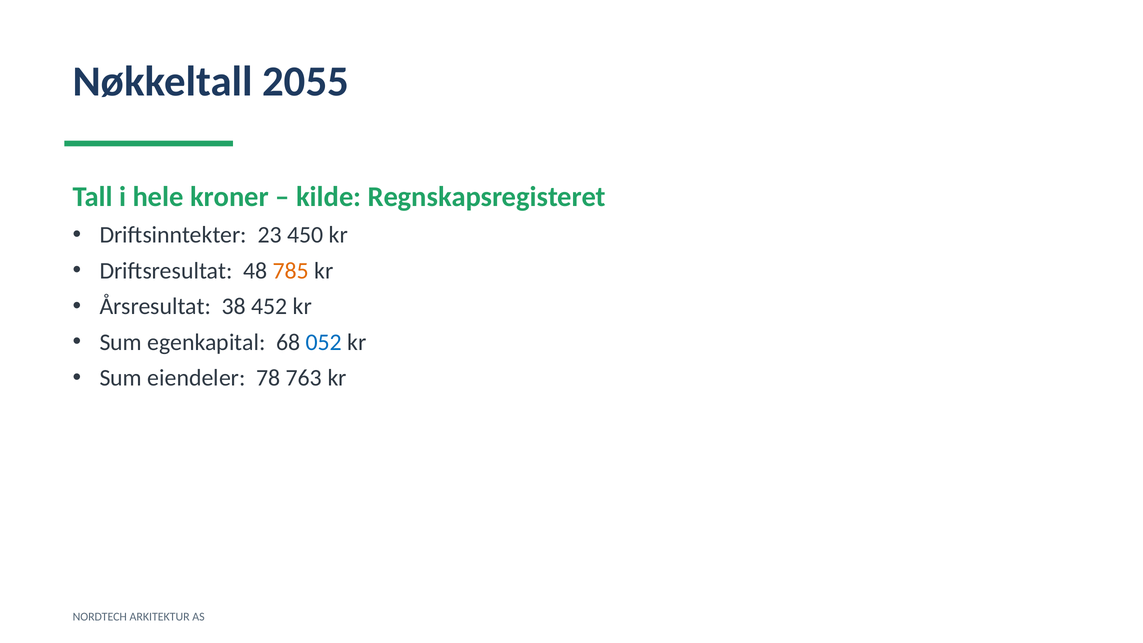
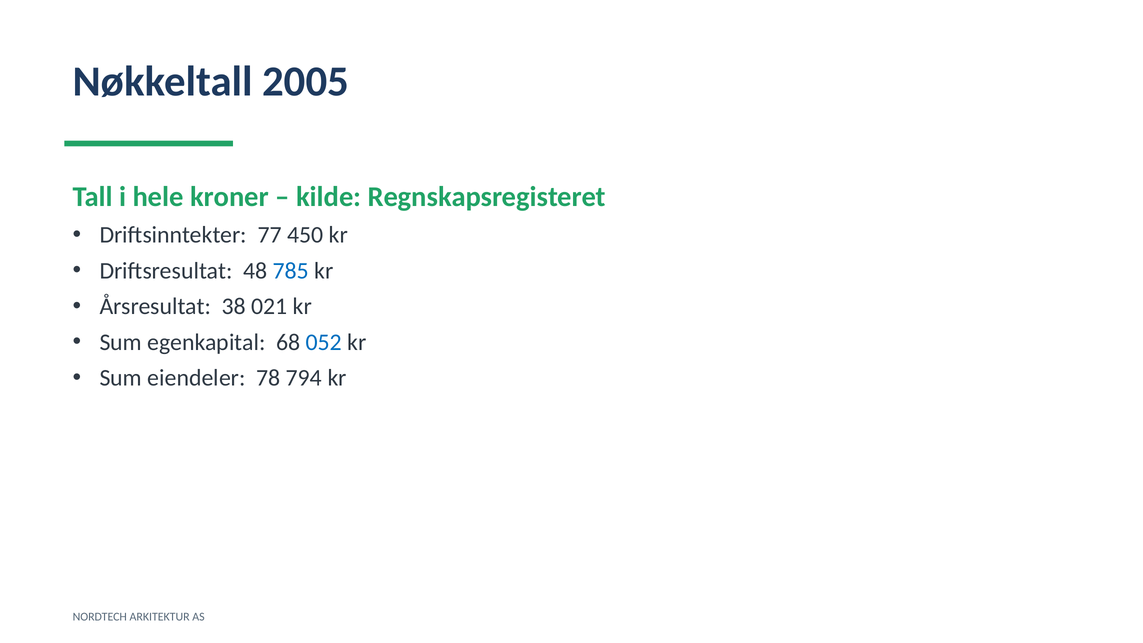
2055: 2055 -> 2005
23: 23 -> 77
785 colour: orange -> blue
452: 452 -> 021
763: 763 -> 794
